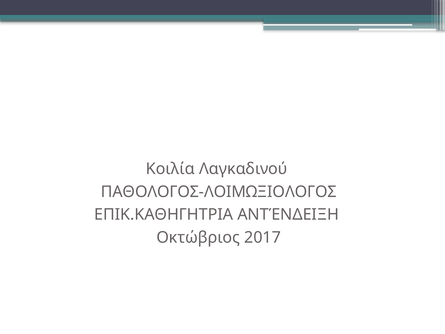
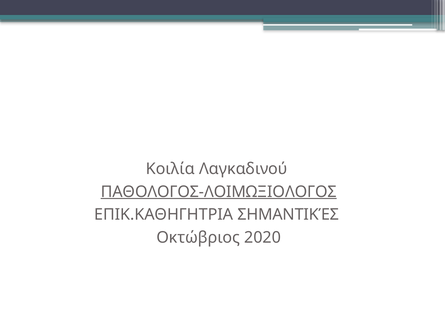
ΠΑΘΟΛΟΓΟΣ-ΛΟΙΜΩΞΙΟΛΟΓΟΣ underline: none -> present
ΑΝΤΈΝΔΕΙΞΗ: ΑΝΤΈΝΔΕΙΞΗ -> ΣΗΜΑΝΤΙΚΈΣ
2017: 2017 -> 2020
